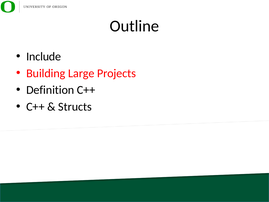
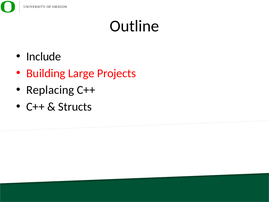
Definition: Definition -> Replacing
